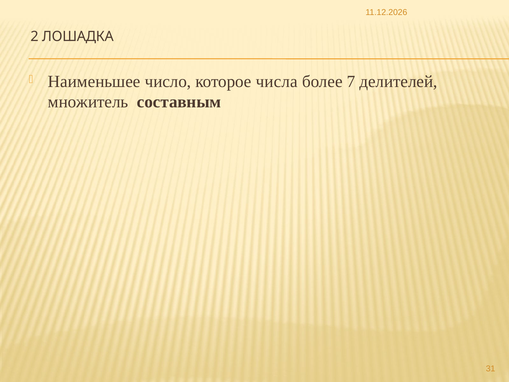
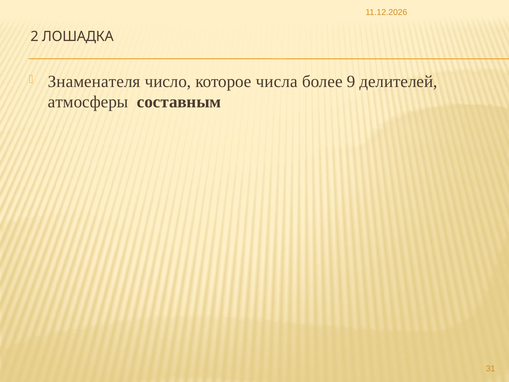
Наименьшее: Наименьшее -> Знаменателя
7: 7 -> 9
множитель: множитель -> атмосферы
